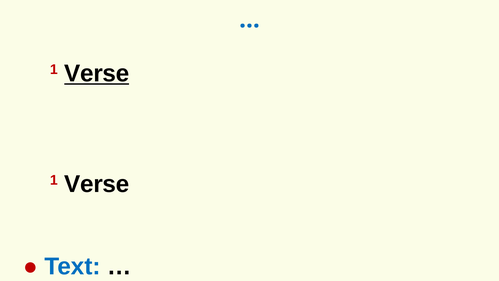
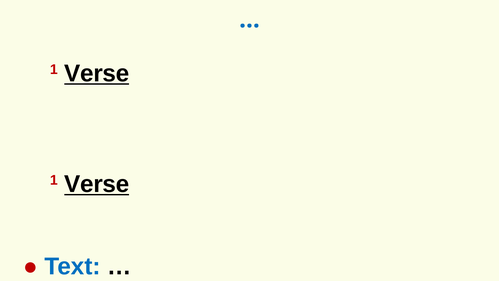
Verse at (97, 184) underline: none -> present
